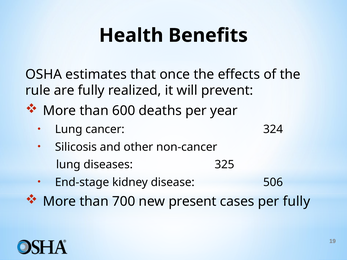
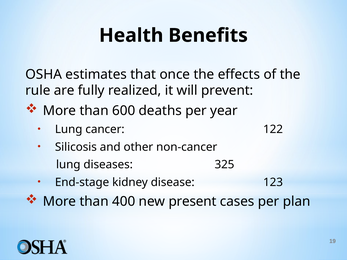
324: 324 -> 122
506: 506 -> 123
700: 700 -> 400
per fully: fully -> plan
